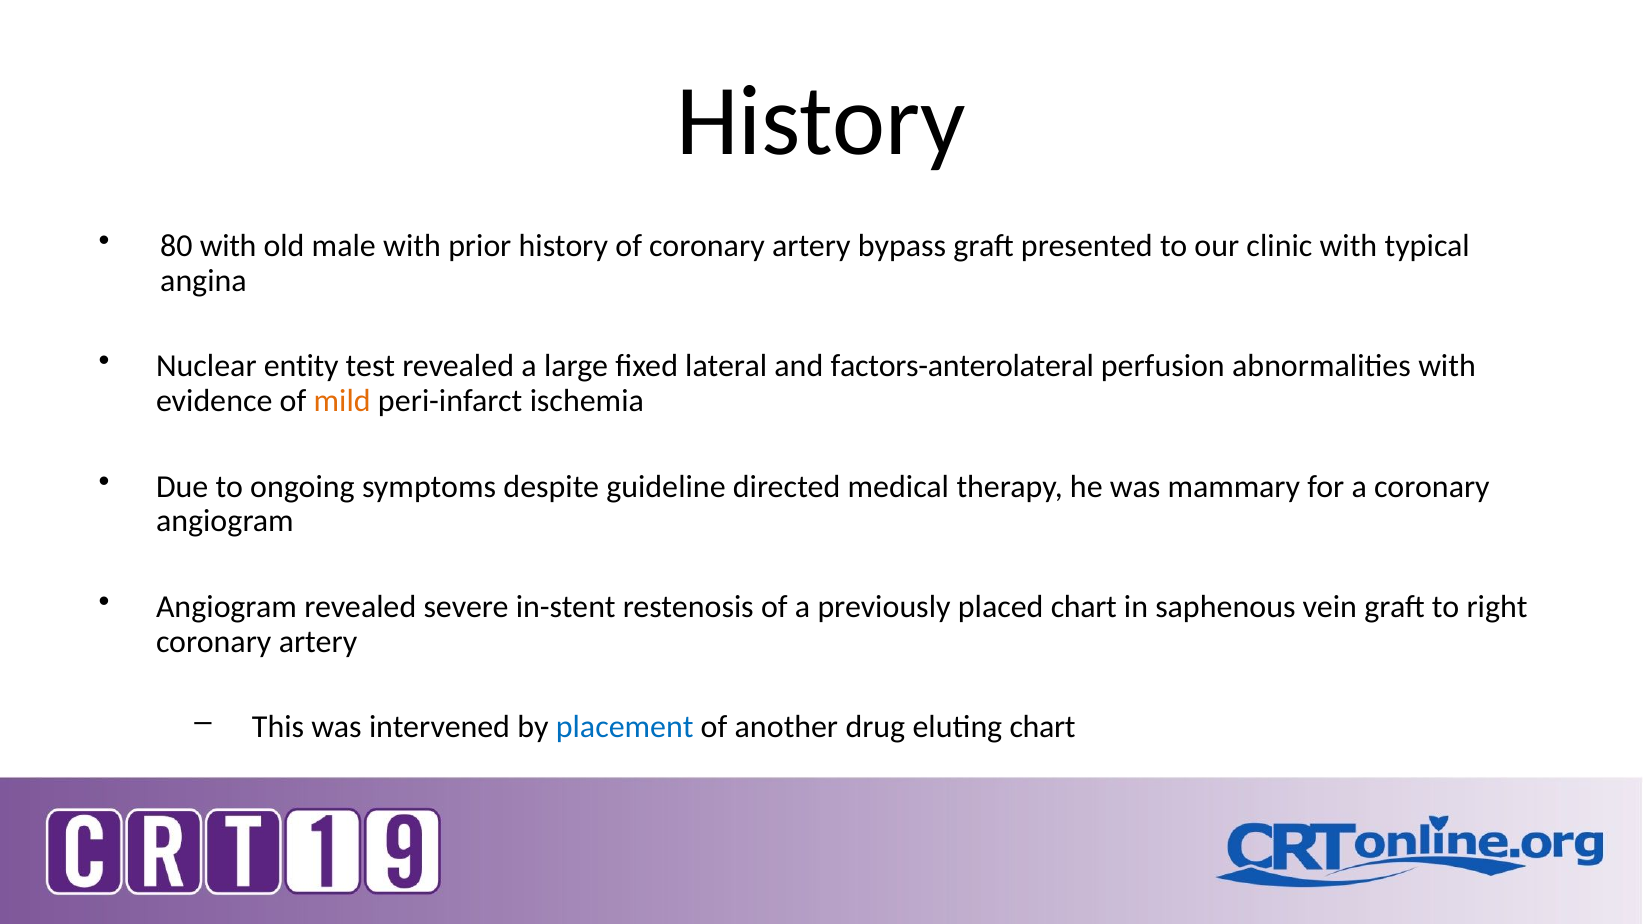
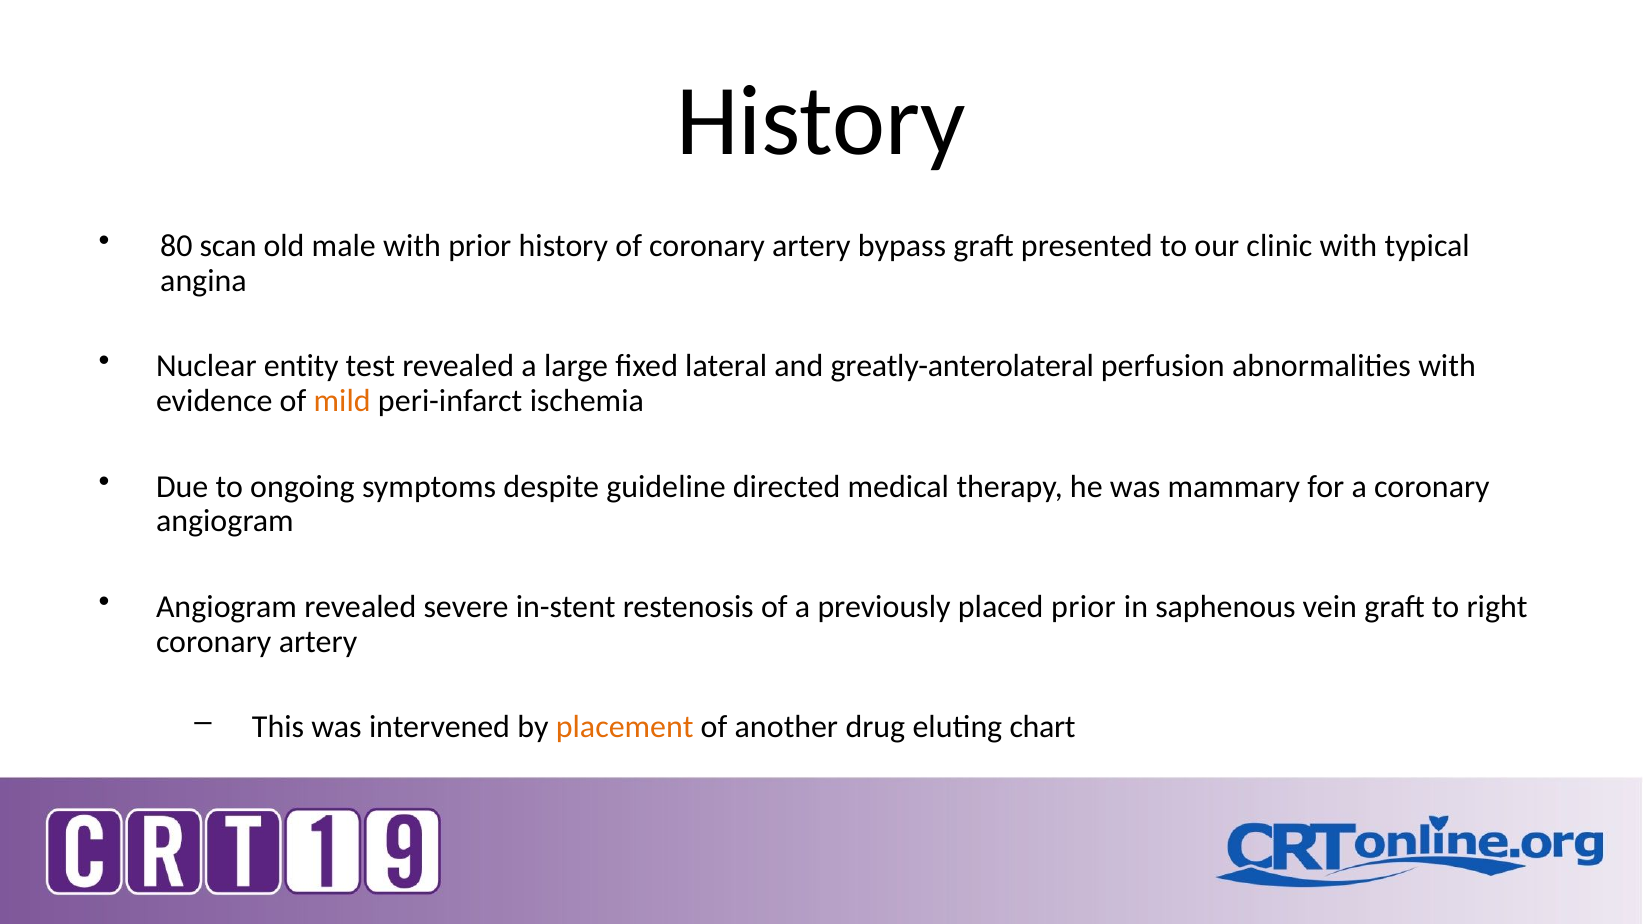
80 with: with -> scan
factors-anterolateral: factors-anterolateral -> greatly-anterolateral
placed chart: chart -> prior
placement colour: blue -> orange
